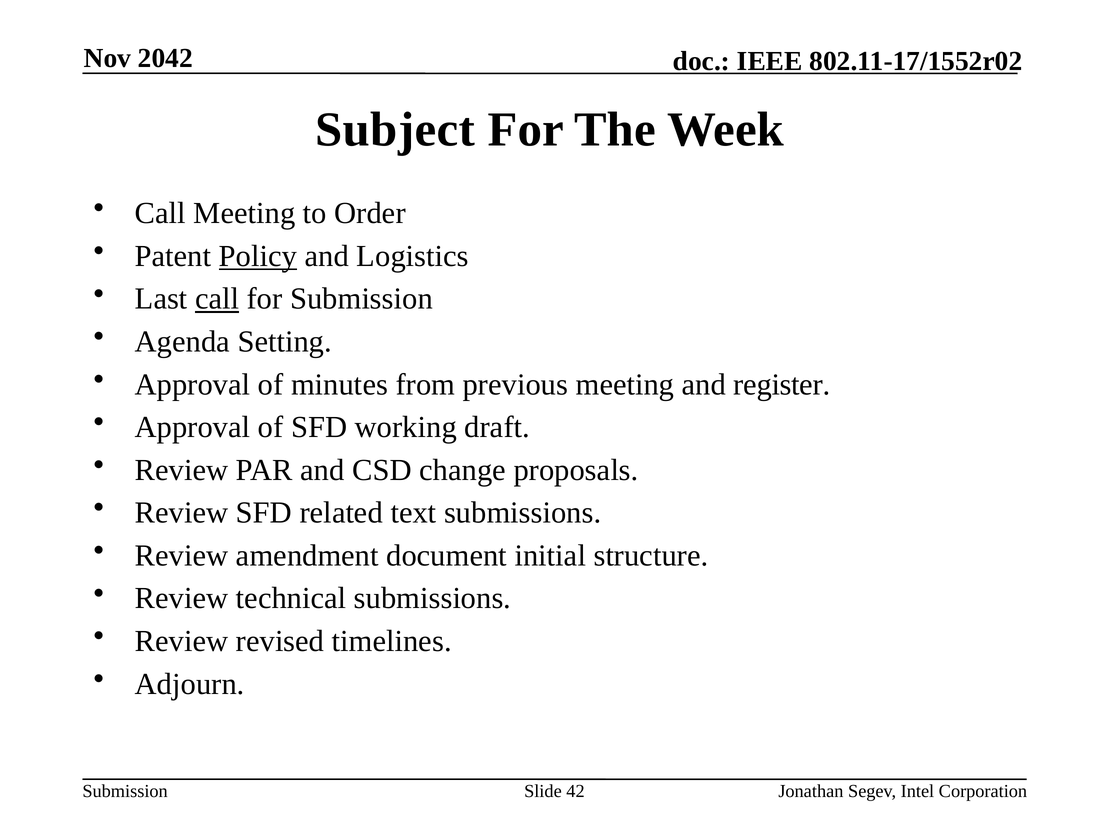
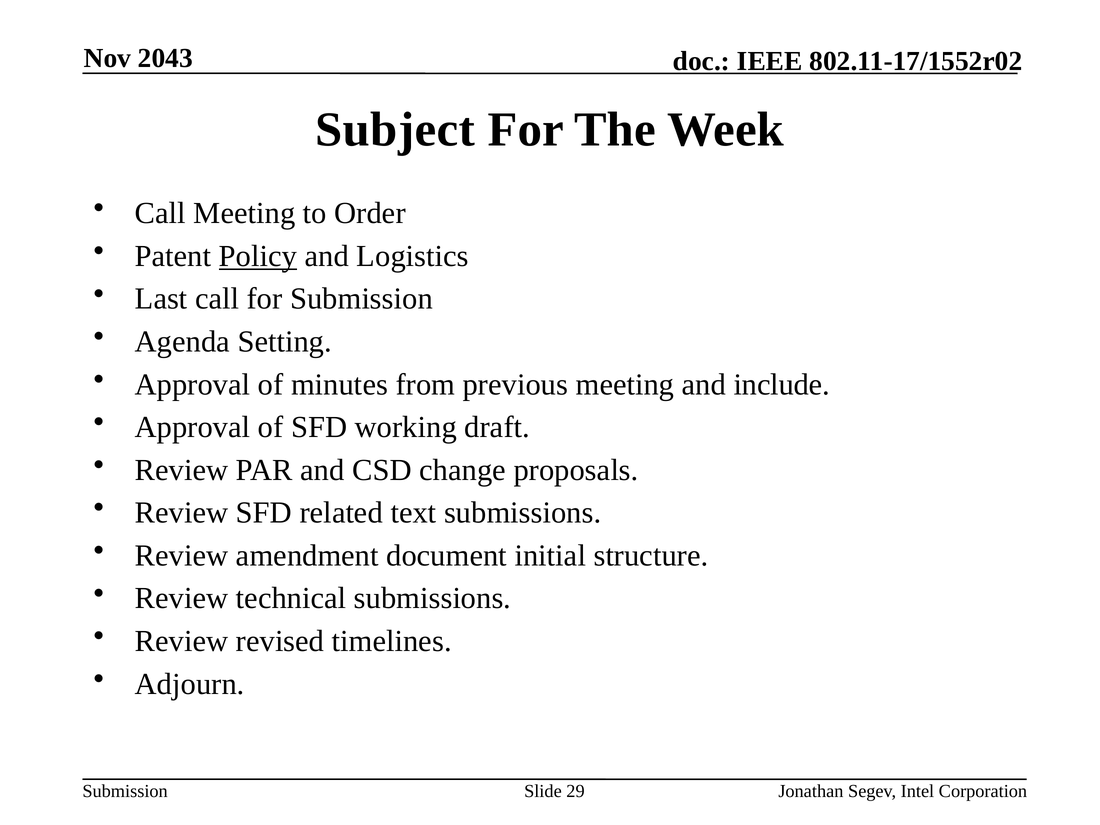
2042: 2042 -> 2043
call at (217, 299) underline: present -> none
register: register -> include
42: 42 -> 29
